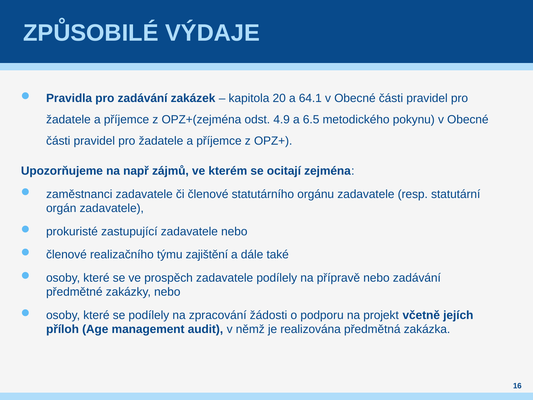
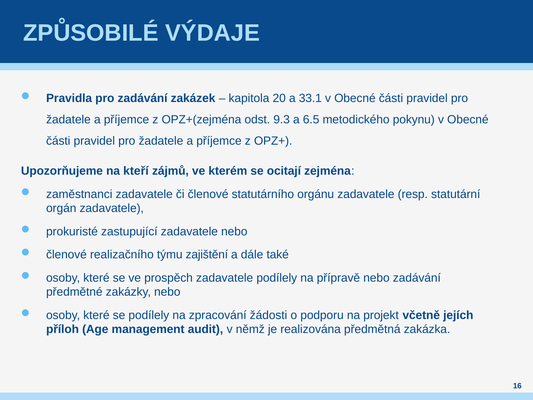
64.1: 64.1 -> 33.1
4.9: 4.9 -> 9.3
např: např -> kteří
